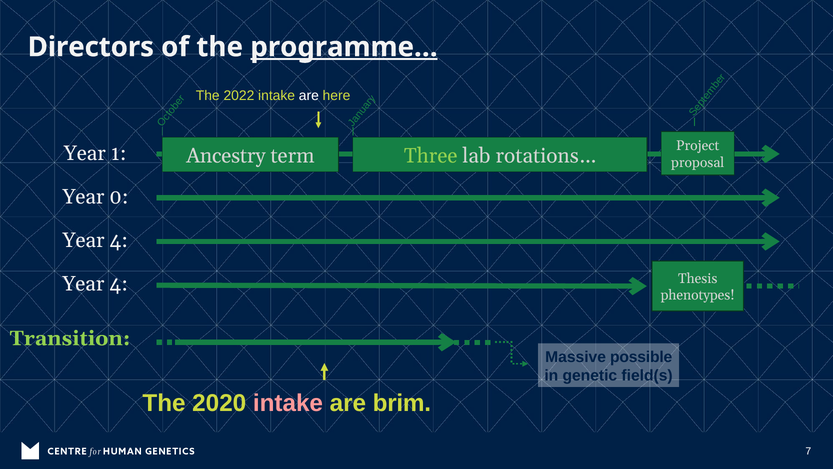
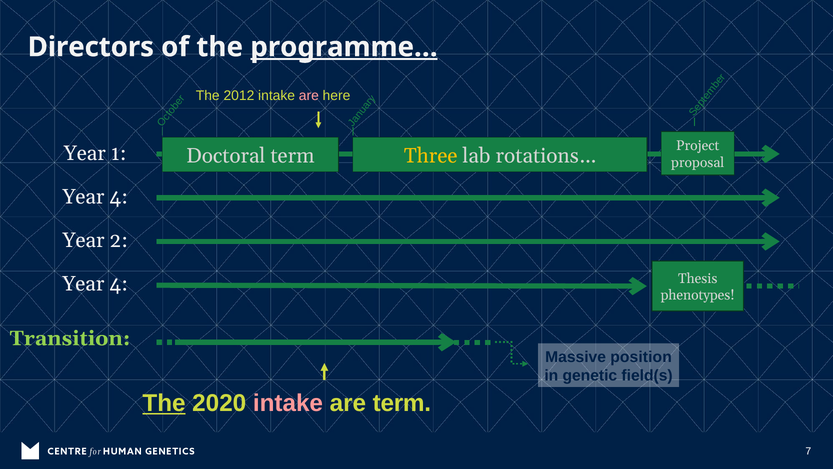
2022: 2022 -> 2012
are at (309, 96) colour: white -> pink
Ancestry: Ancestry -> Doctoral
Three colour: light green -> yellow
0 at (119, 197): 0 -> 4
4 at (119, 240): 4 -> 2
possible: possible -> position
The at (164, 403) underline: none -> present
are brim: brim -> term
